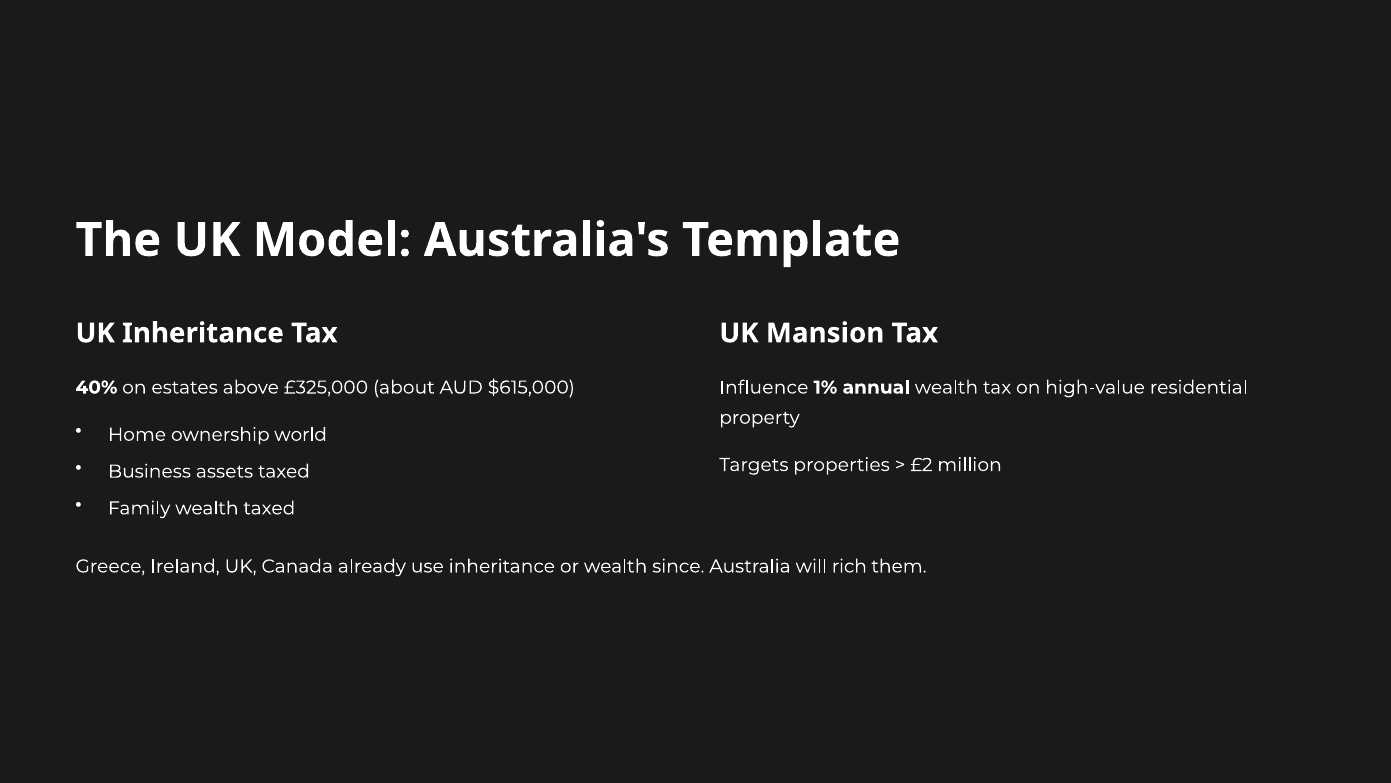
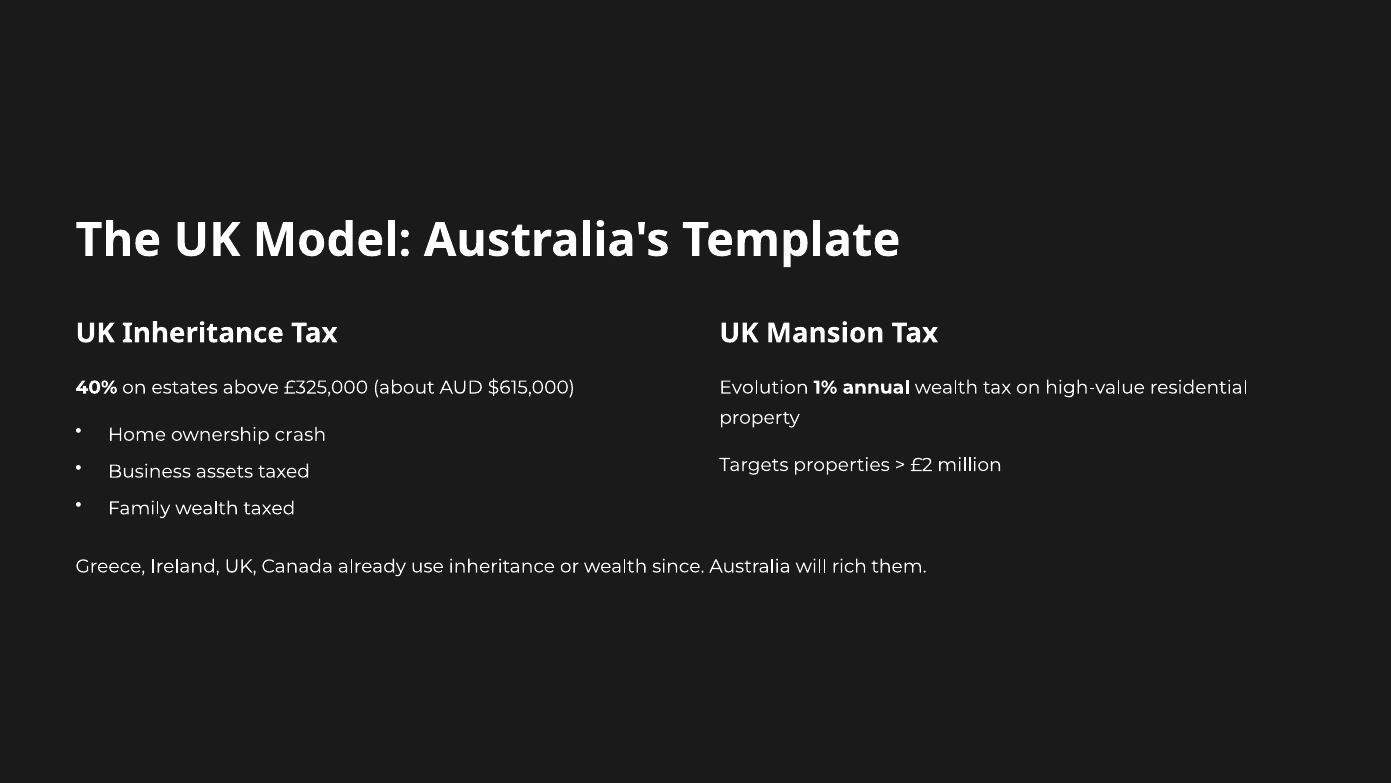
Influence: Influence -> Evolution
world: world -> crash
